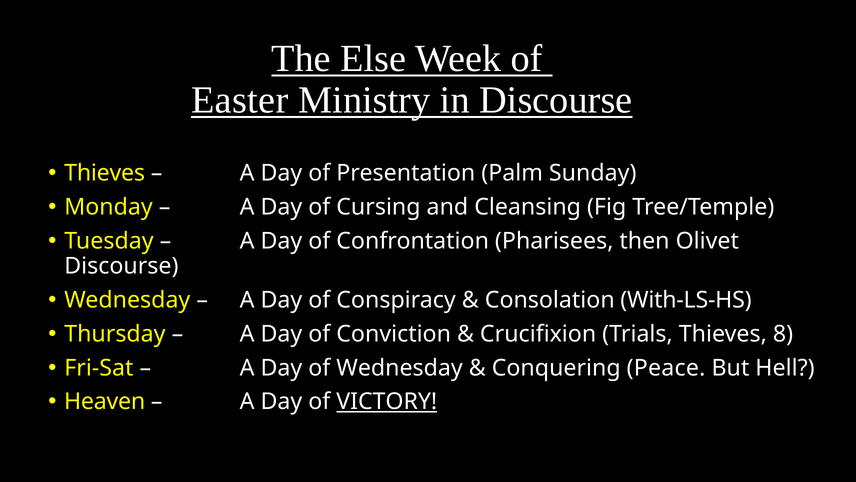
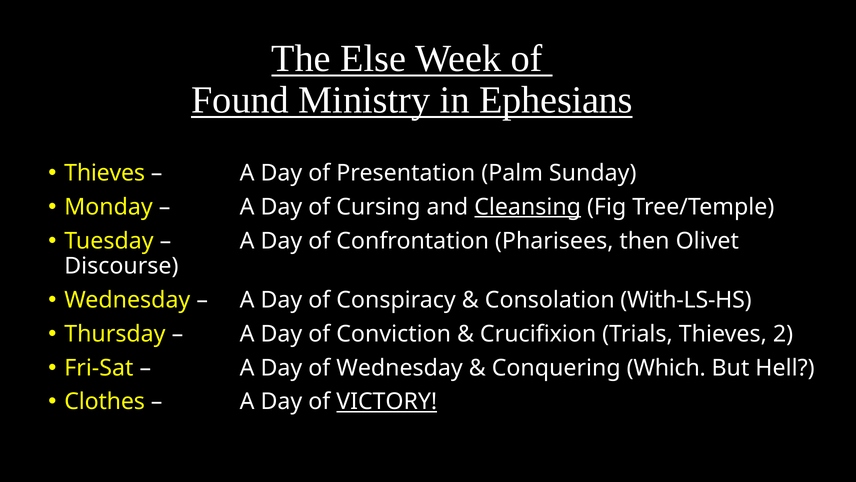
Easter: Easter -> Found
in Discourse: Discourse -> Ephesians
Cleansing underline: none -> present
8: 8 -> 2
Peace: Peace -> Which
Heaven: Heaven -> Clothes
